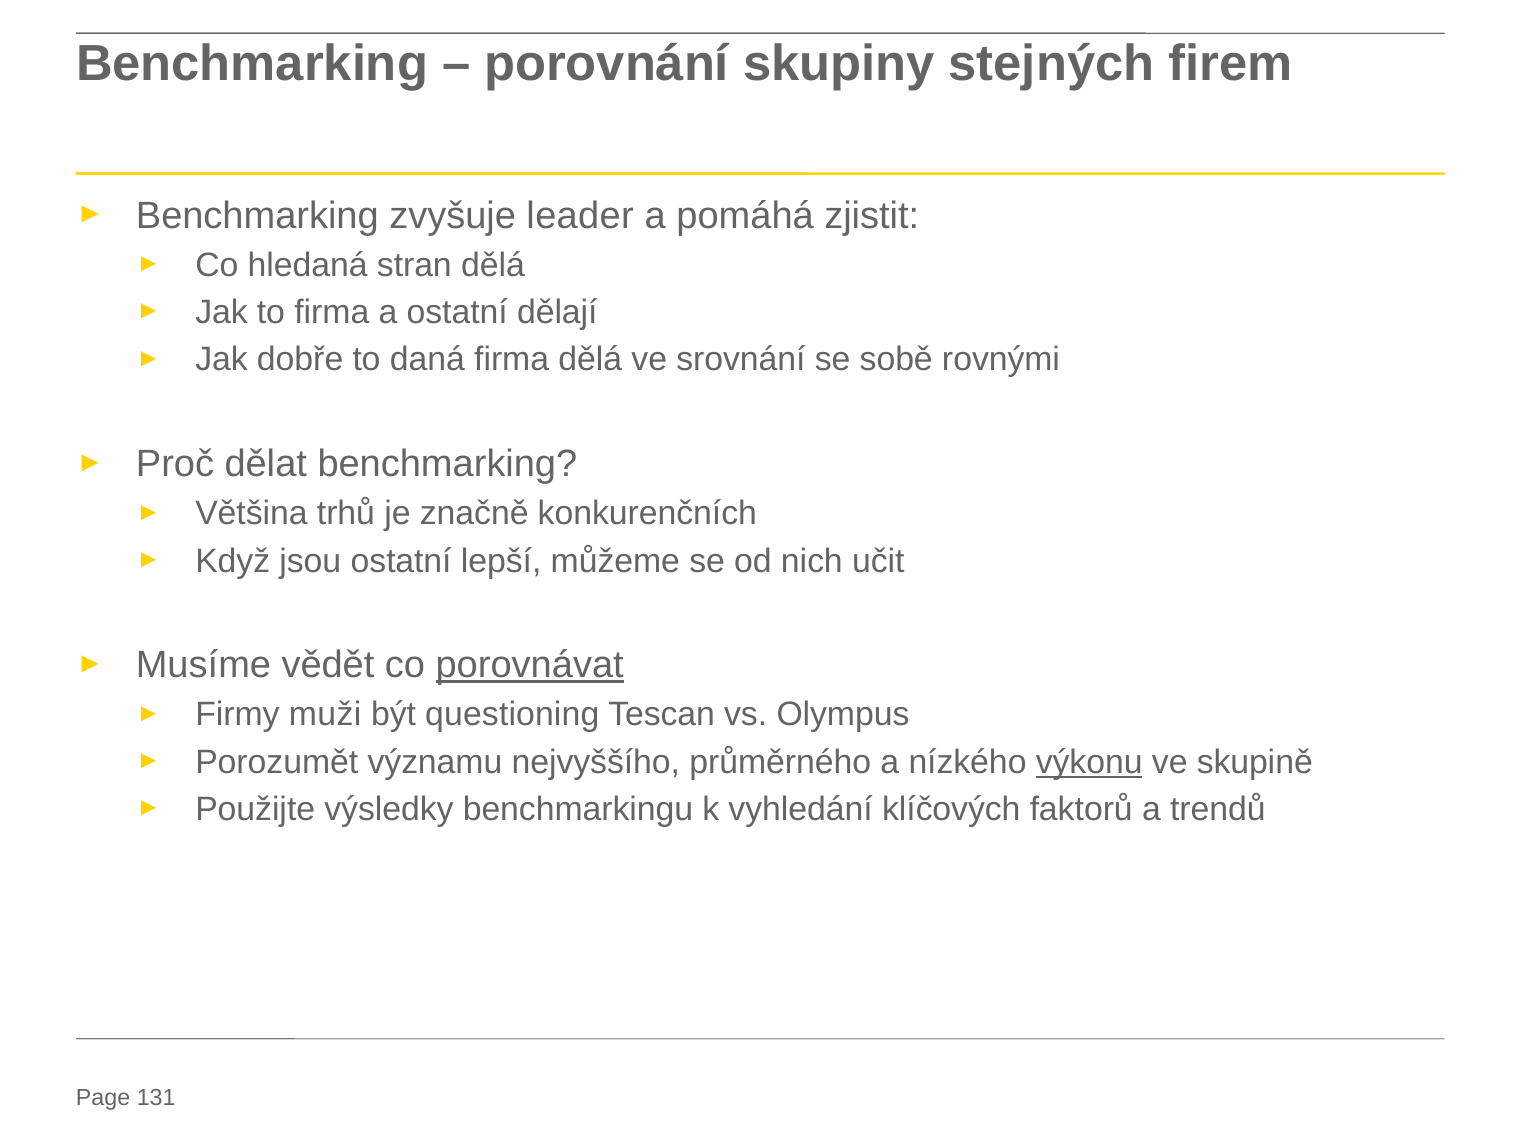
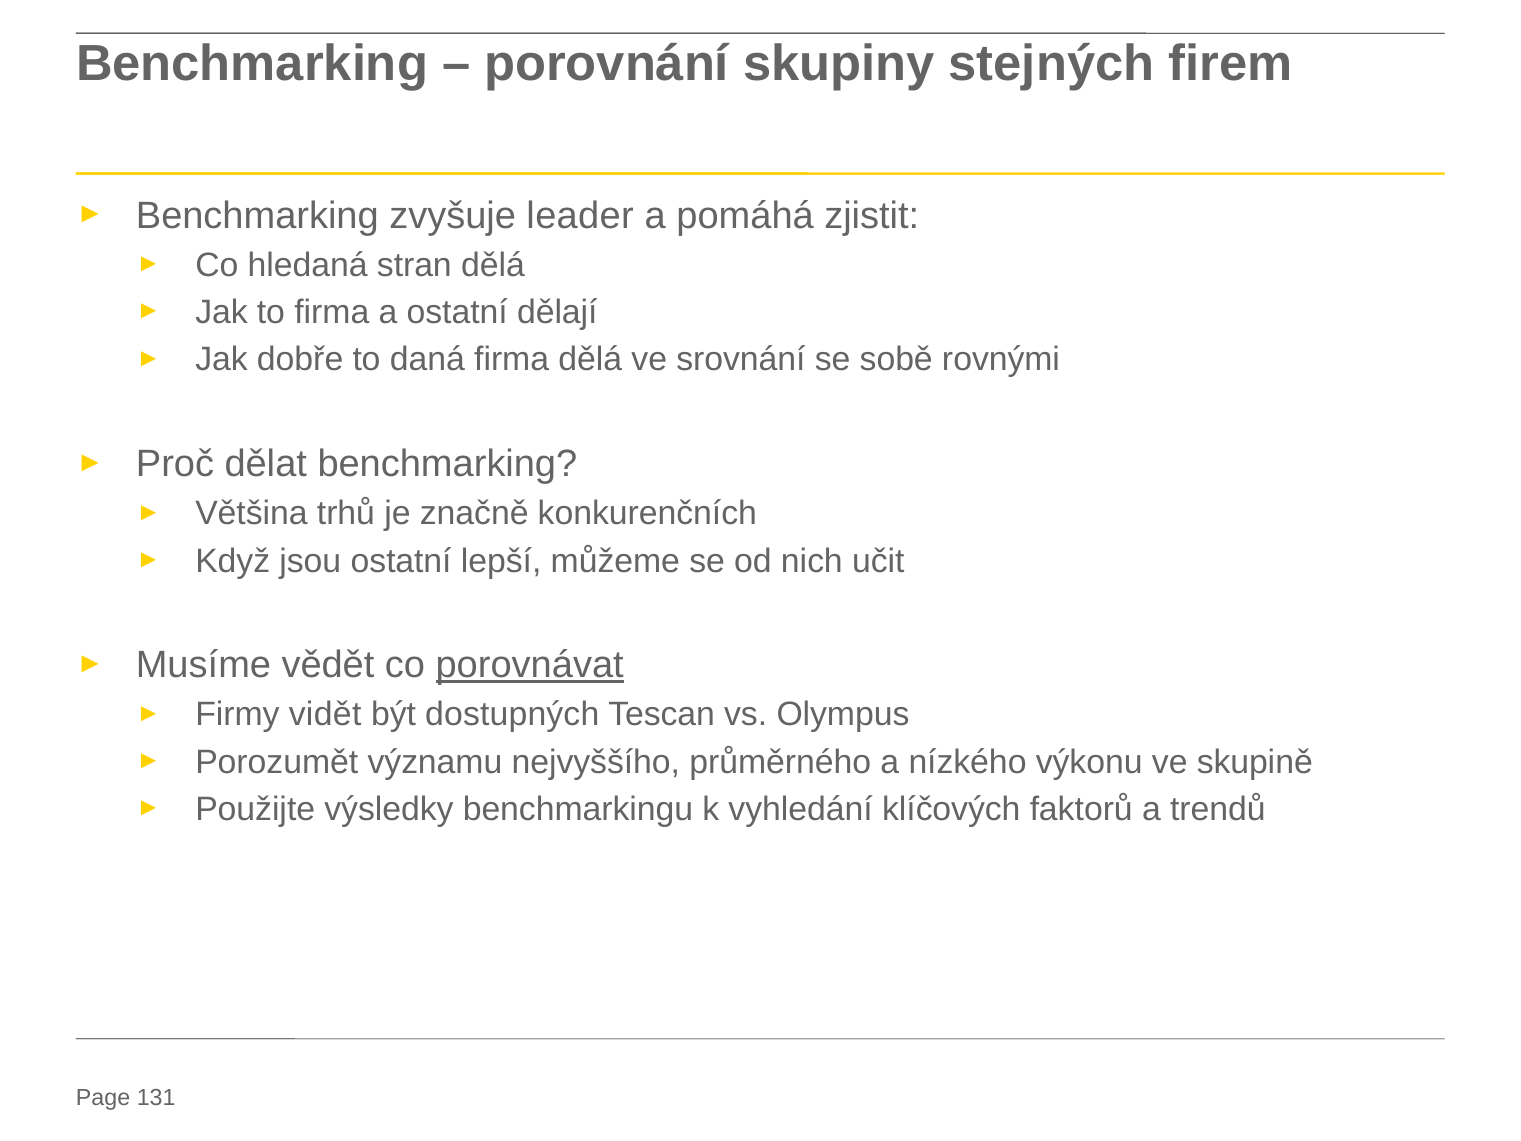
muži: muži -> vidět
questioning: questioning -> dostupných
výkonu underline: present -> none
